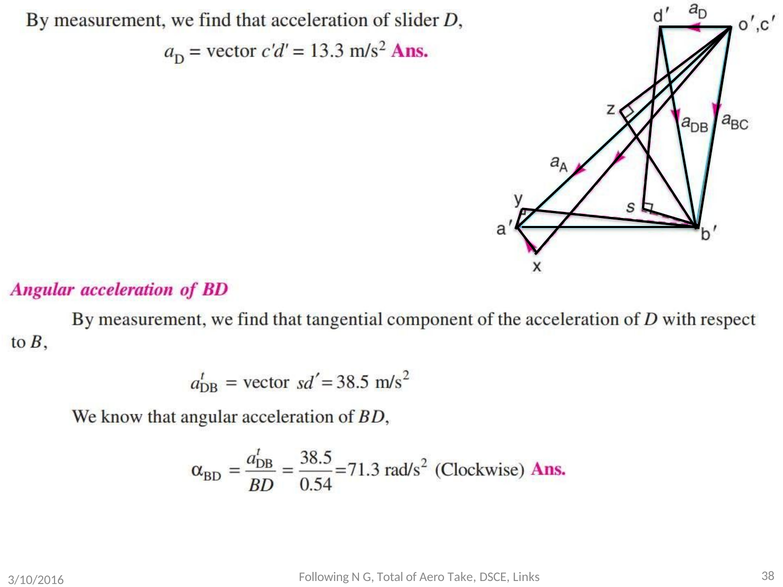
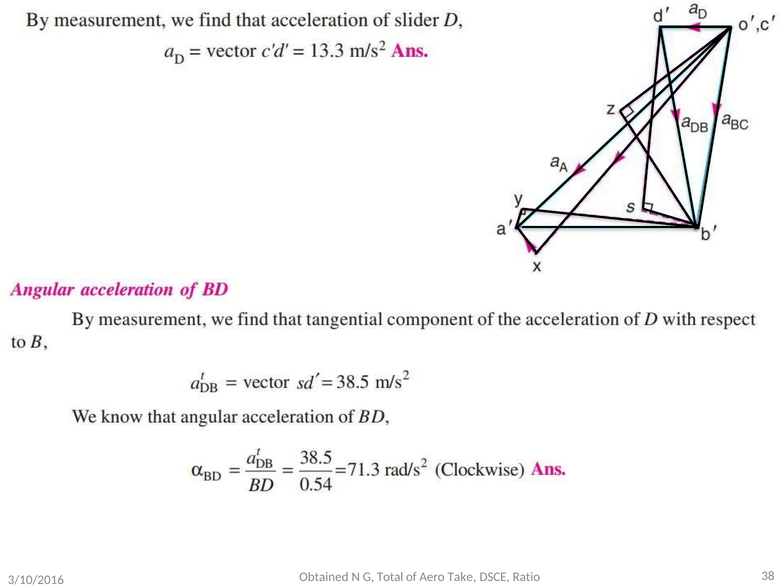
Following: Following -> Obtained
Links: Links -> Ratio
